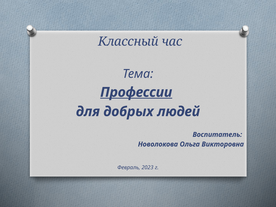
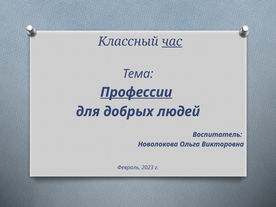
час underline: none -> present
